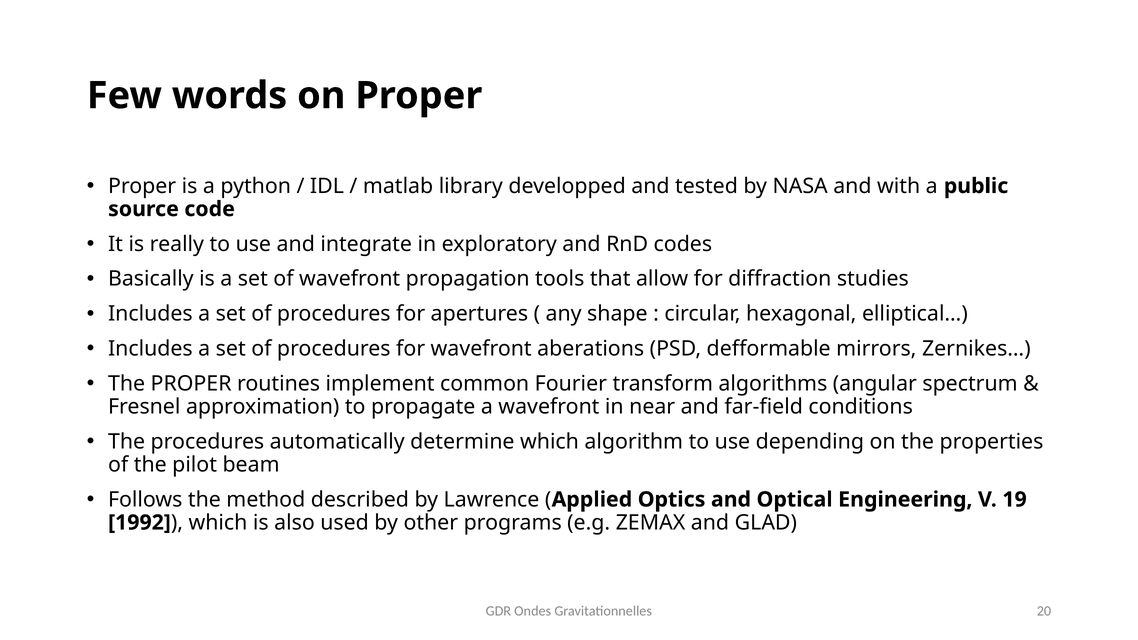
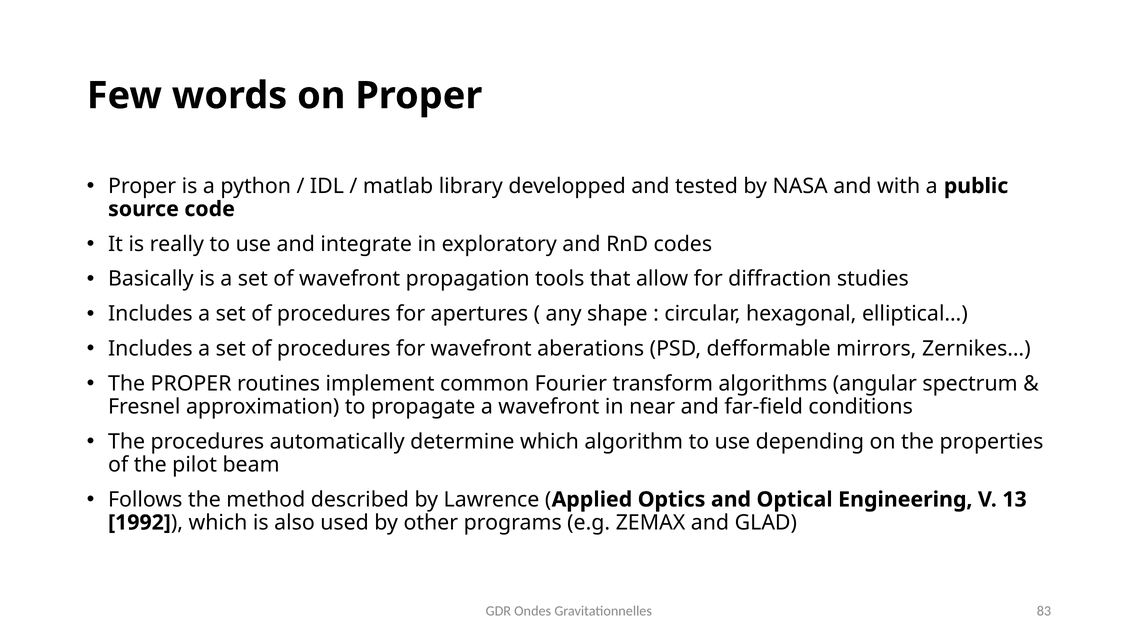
19: 19 -> 13
20: 20 -> 83
